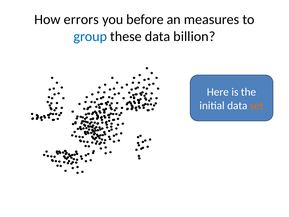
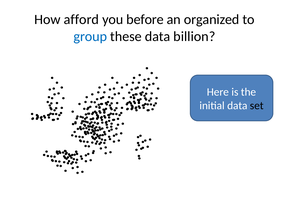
errors: errors -> afford
measures: measures -> organized
set colour: orange -> black
